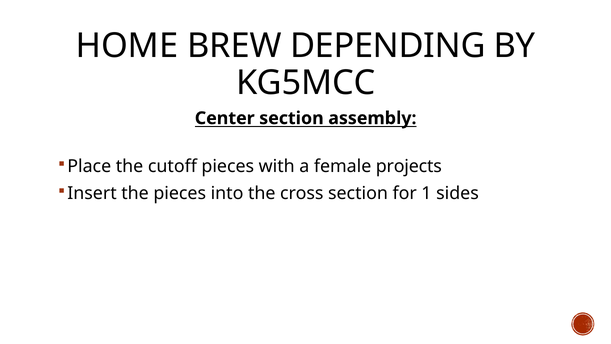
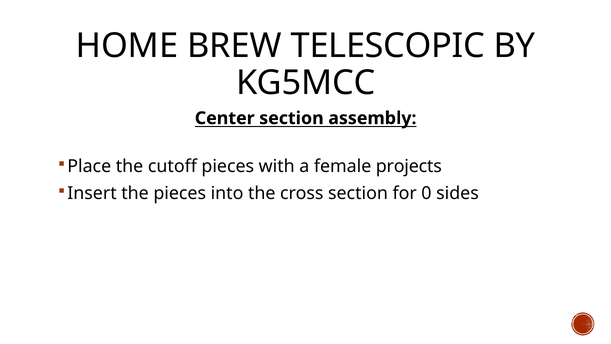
DEPENDING: DEPENDING -> TELESCOPIC
1: 1 -> 0
